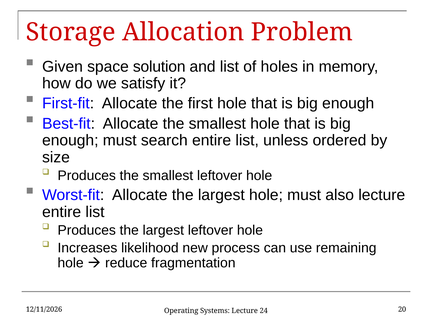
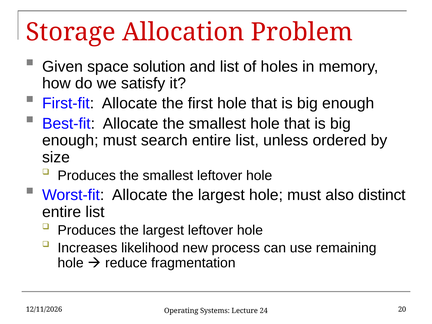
also lecture: lecture -> distinct
